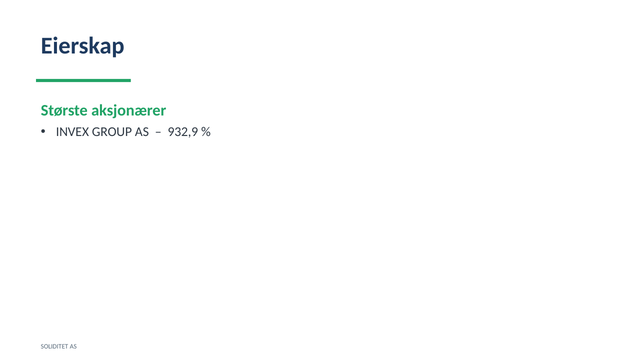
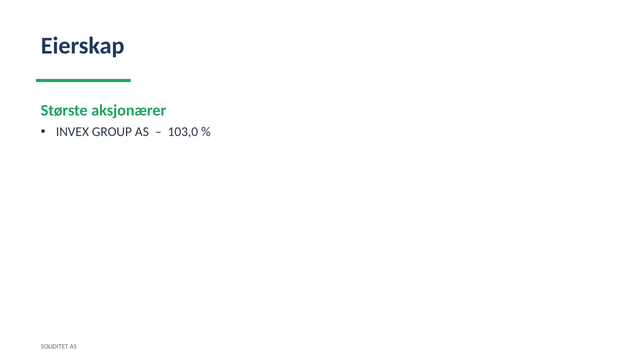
932,9: 932,9 -> 103,0
